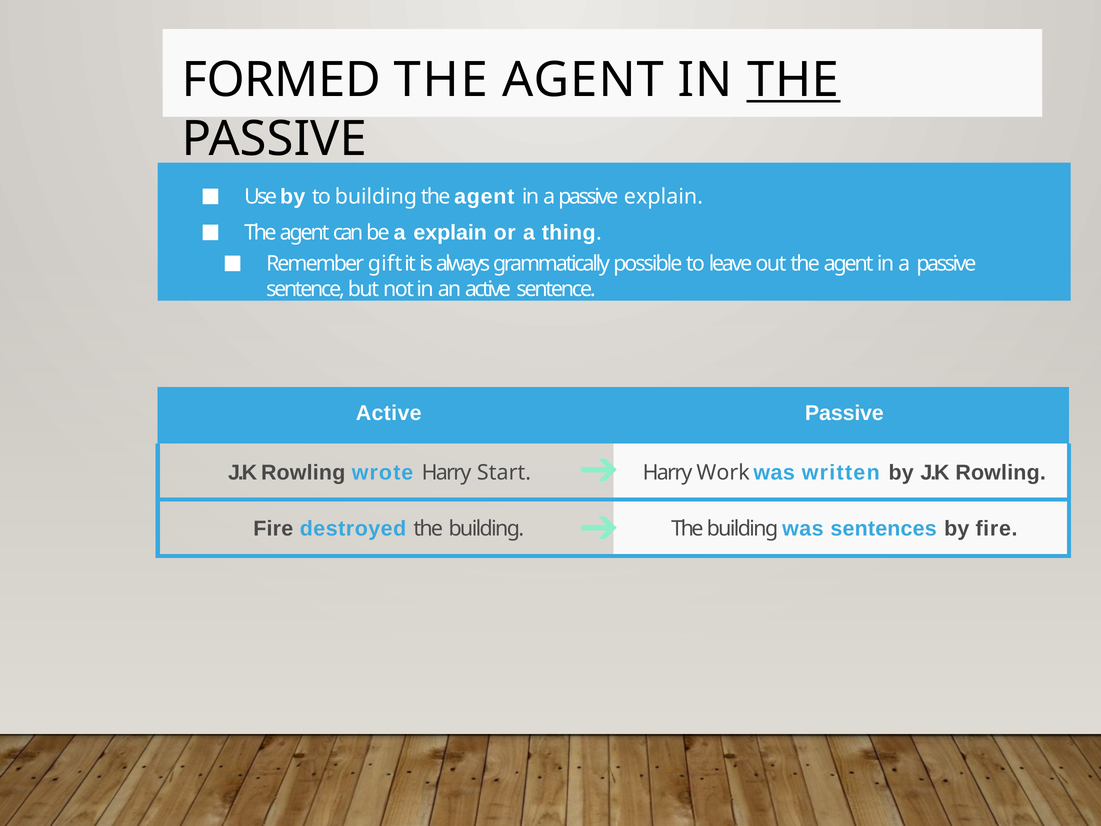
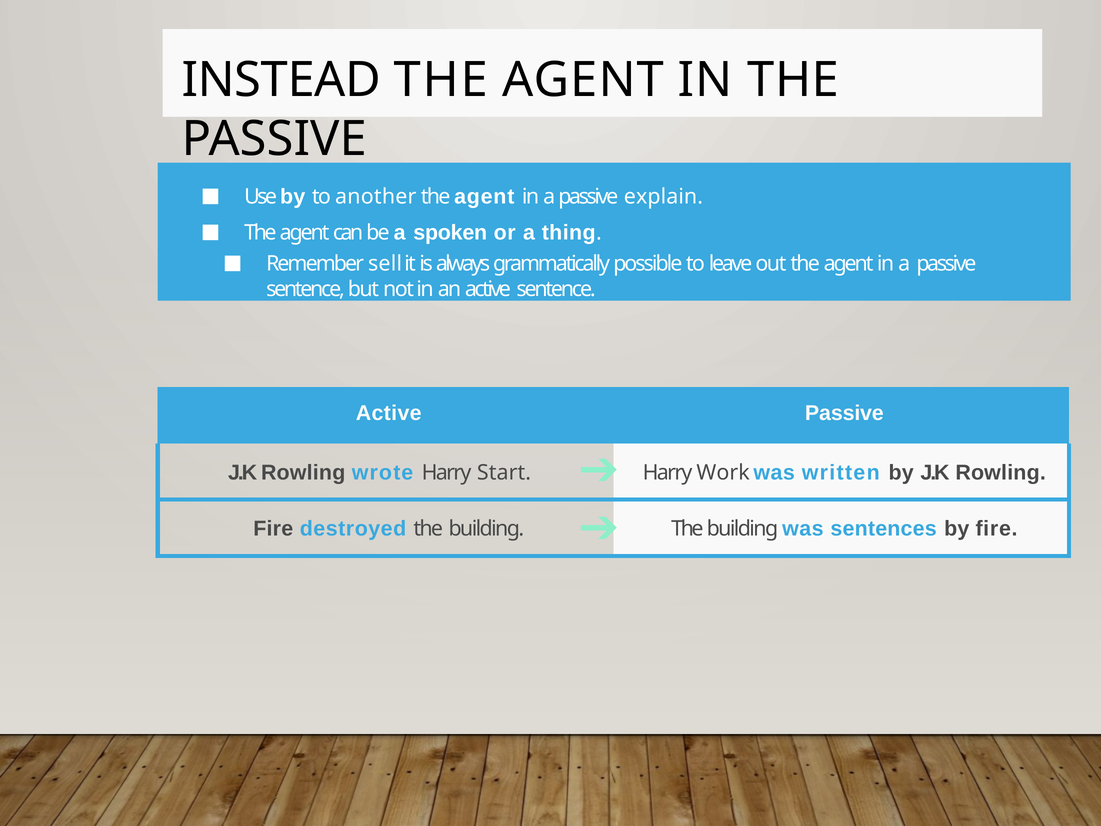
FORMED: FORMED -> INSTEAD
THE at (793, 80) underline: present -> none
to building: building -> another
a explain: explain -> spoken
gift: gift -> sell
